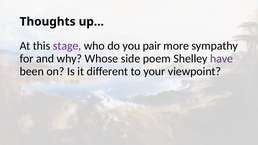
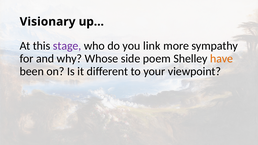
Thoughts: Thoughts -> Visionary
pair: pair -> link
have colour: purple -> orange
